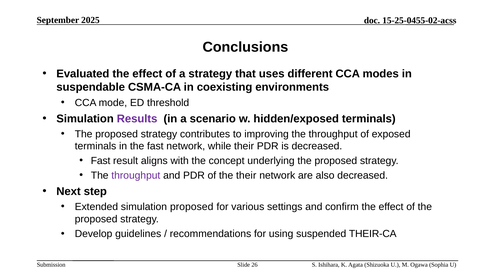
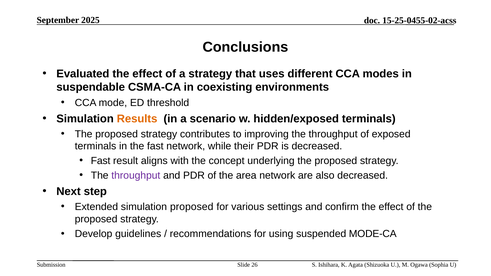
Results colour: purple -> orange
the their: their -> area
THEIR-CA: THEIR-CA -> MODE-CA
